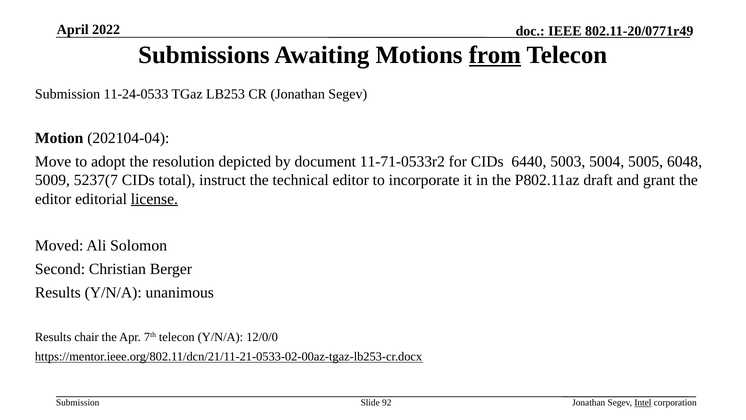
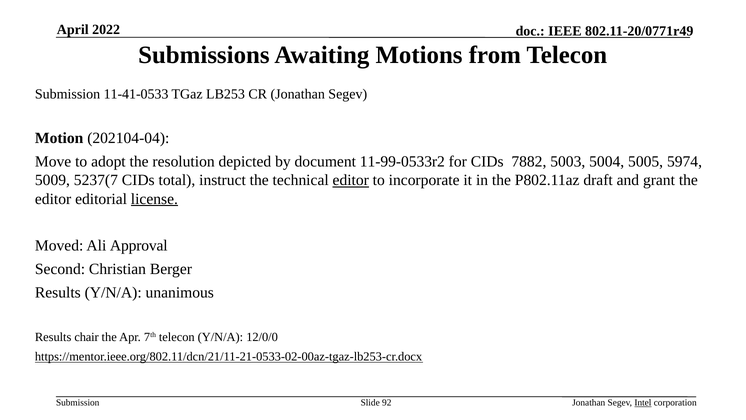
from underline: present -> none
11-24-0533: 11-24-0533 -> 11-41-0533
11-71-0533r2: 11-71-0533r2 -> 11-99-0533r2
6440: 6440 -> 7882
6048: 6048 -> 5974
editor at (351, 180) underline: none -> present
Solomon: Solomon -> Approval
